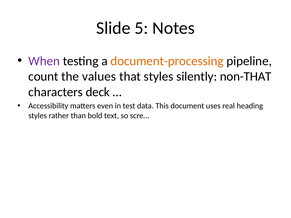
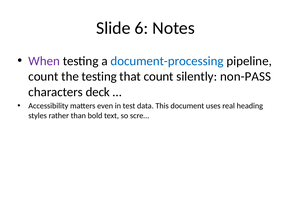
5: 5 -> 6
document-processing colour: orange -> blue
the values: values -> testing
that styles: styles -> count
non-THAT: non-THAT -> non-PASS
